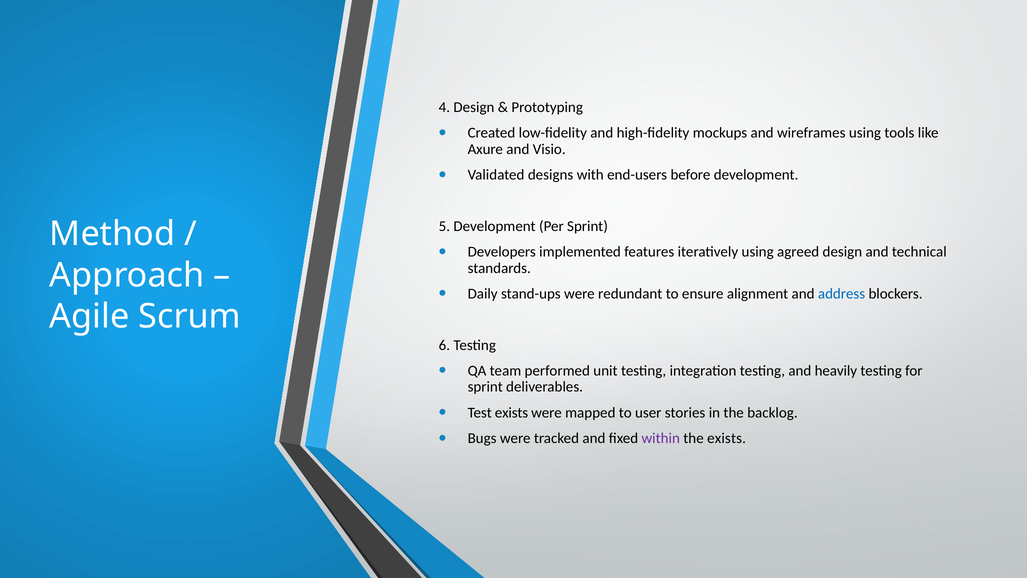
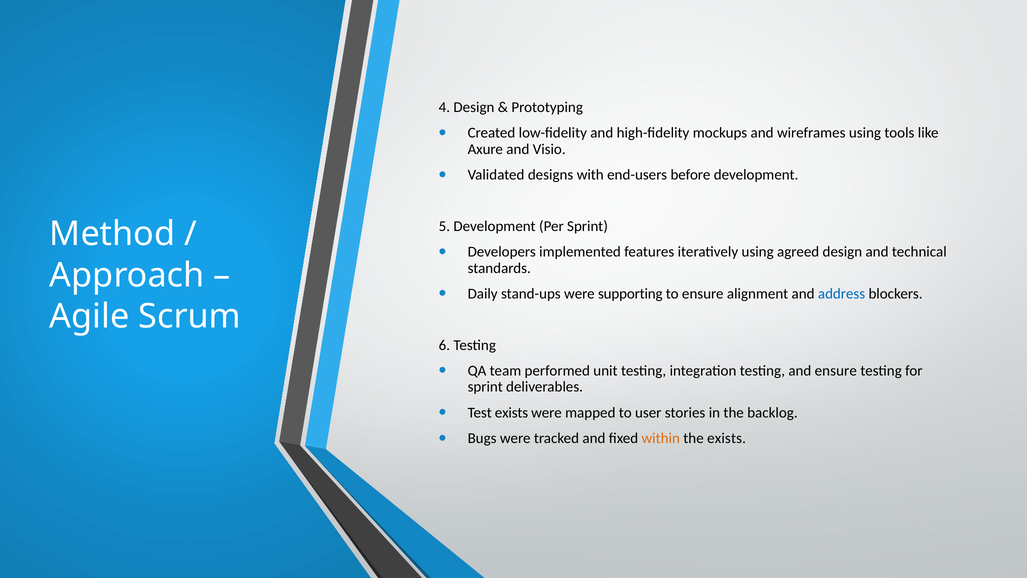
redundant: redundant -> supporting
and heavily: heavily -> ensure
within colour: purple -> orange
